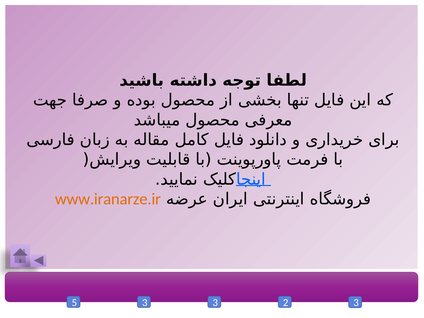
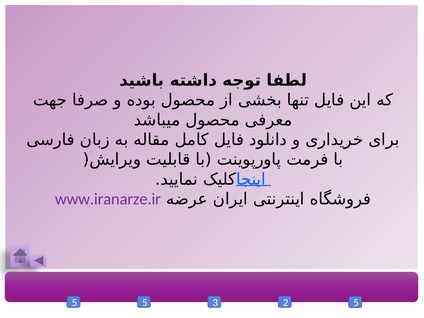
www.iranarze.ir colour: orange -> purple
5 3: 3 -> 5
2 3: 3 -> 5
